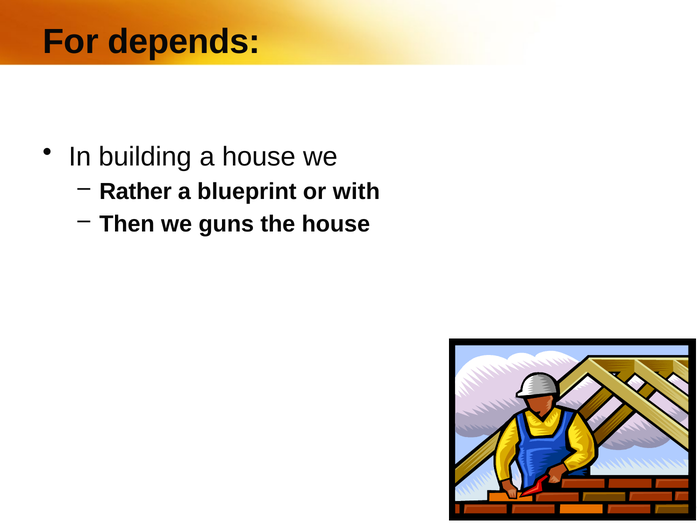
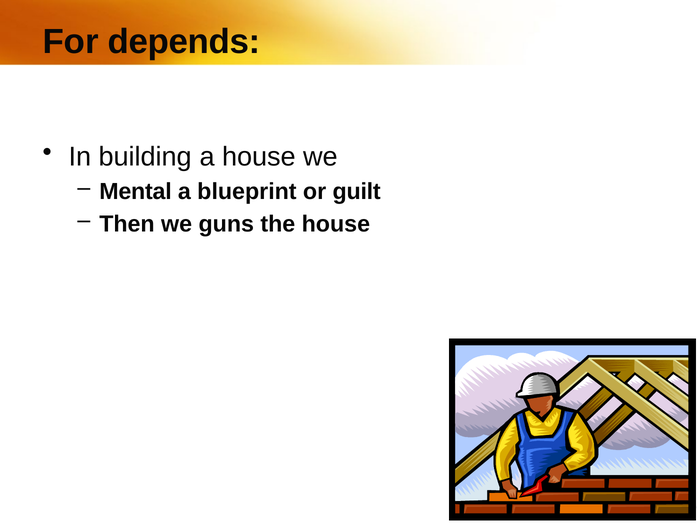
Rather: Rather -> Mental
with: with -> guilt
